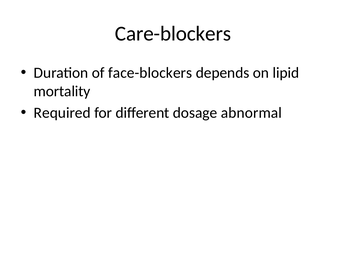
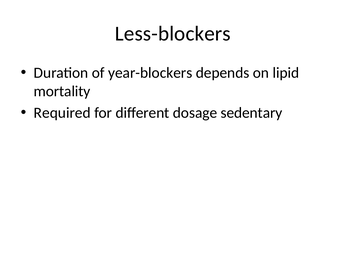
Care-blockers: Care-blockers -> Less-blockers
face-blockers: face-blockers -> year-blockers
abnormal: abnormal -> sedentary
